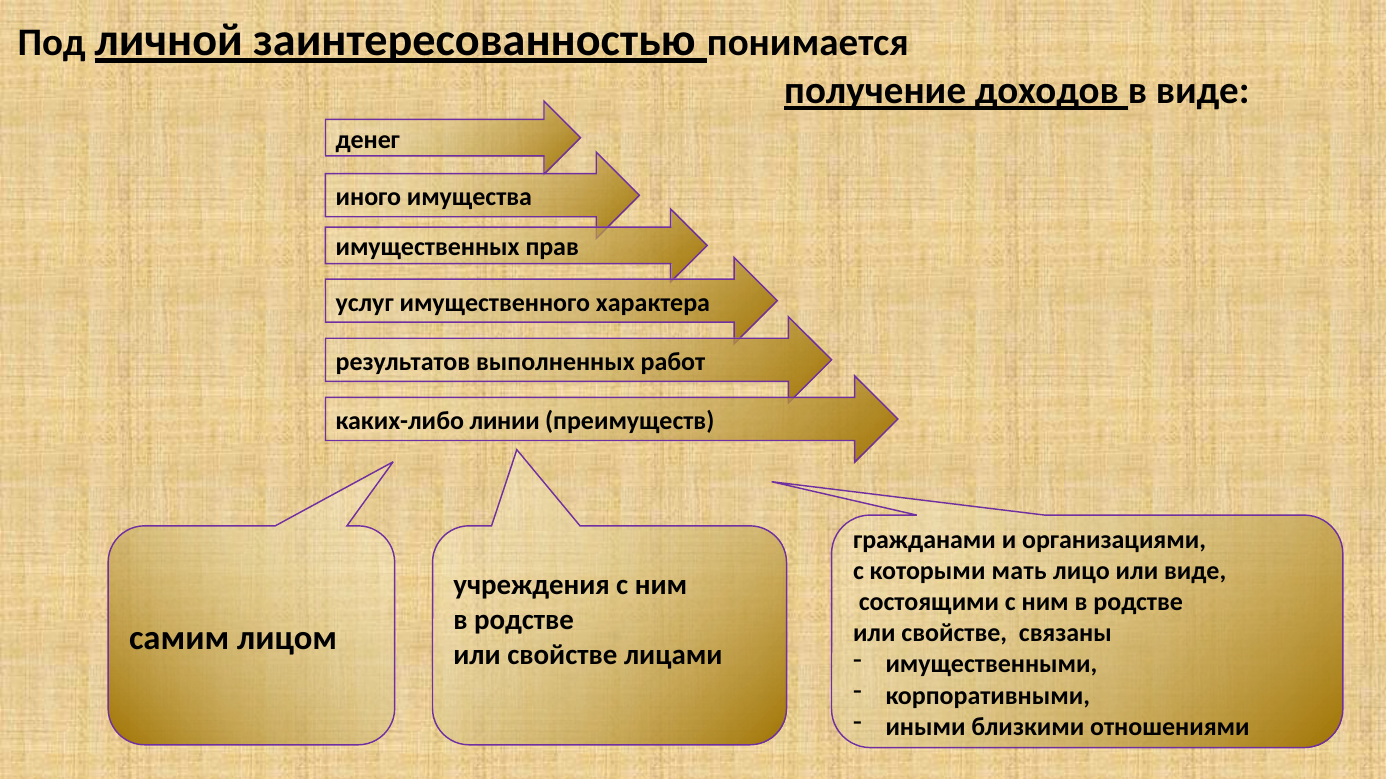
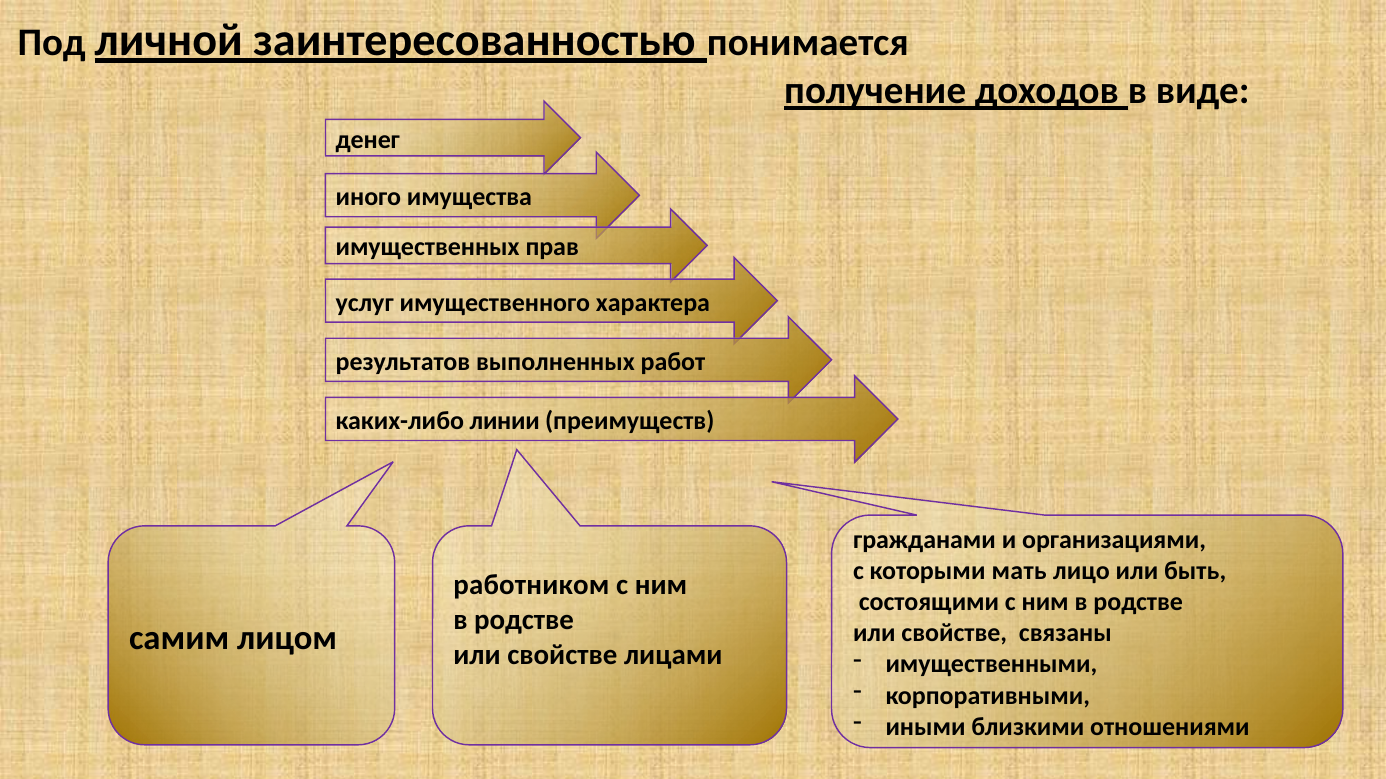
или виде: виде -> быть
учреждения: учреждения -> работником
